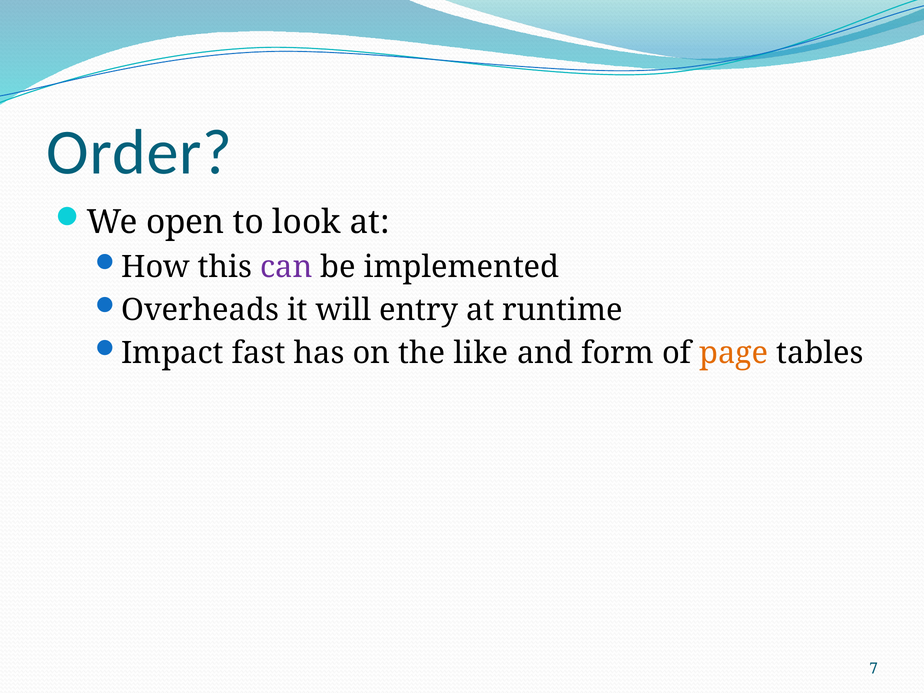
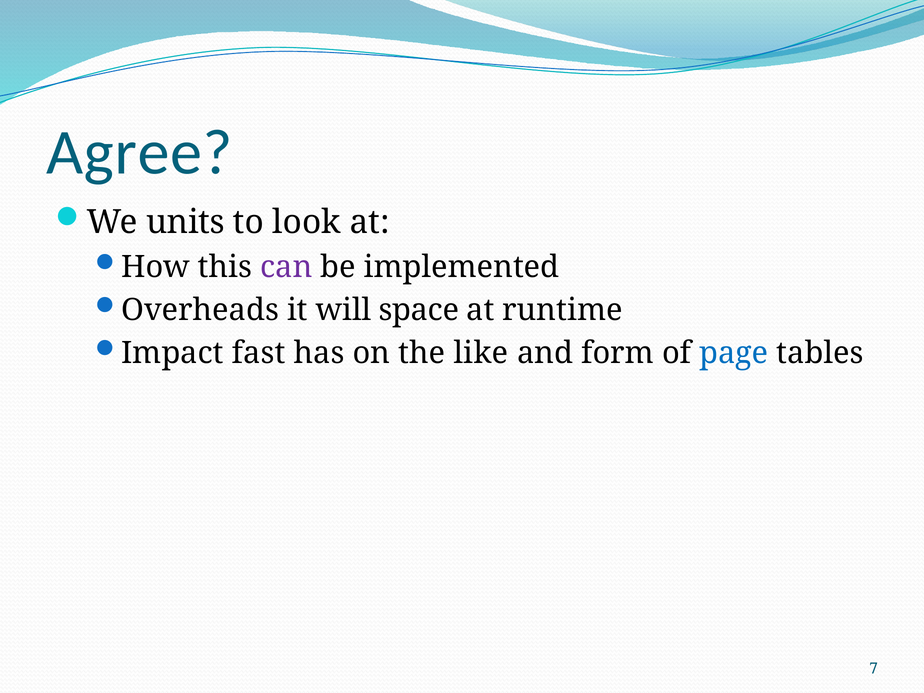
Order: Order -> Agree
open: open -> units
entry: entry -> space
page colour: orange -> blue
